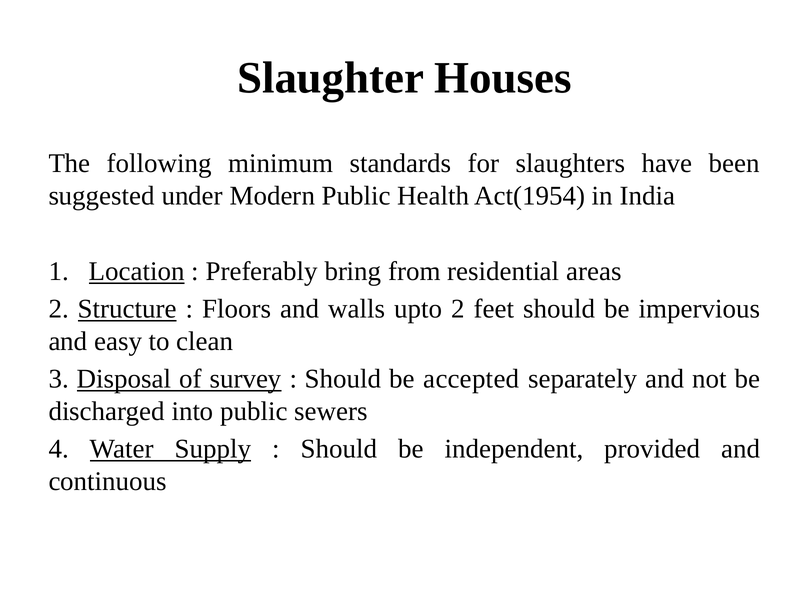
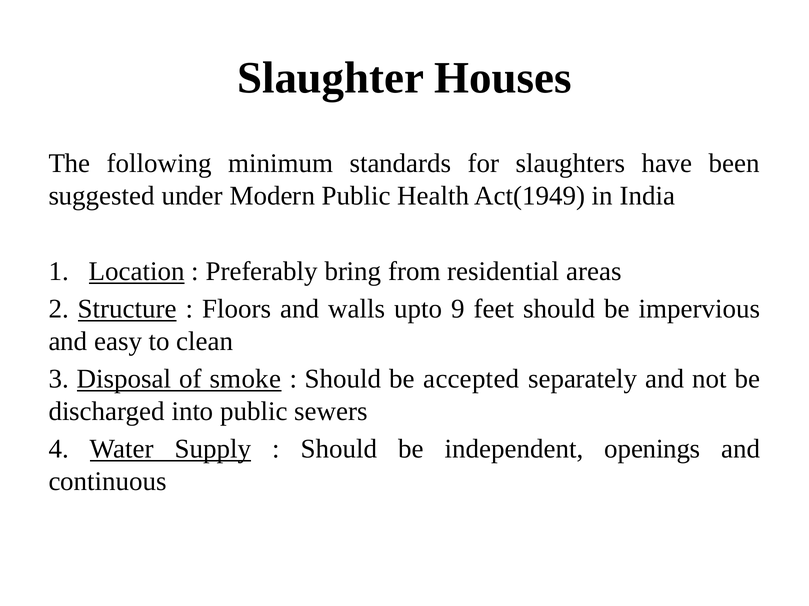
Act(1954: Act(1954 -> Act(1949
upto 2: 2 -> 9
survey: survey -> smoke
provided: provided -> openings
